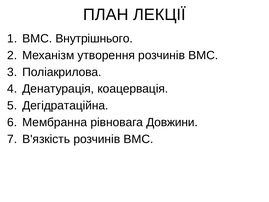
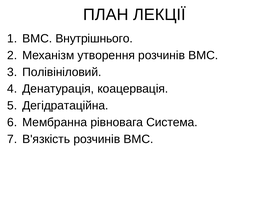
Поліакрилова: Поліакрилова -> Полівініловий
Довжини: Довжини -> Система
